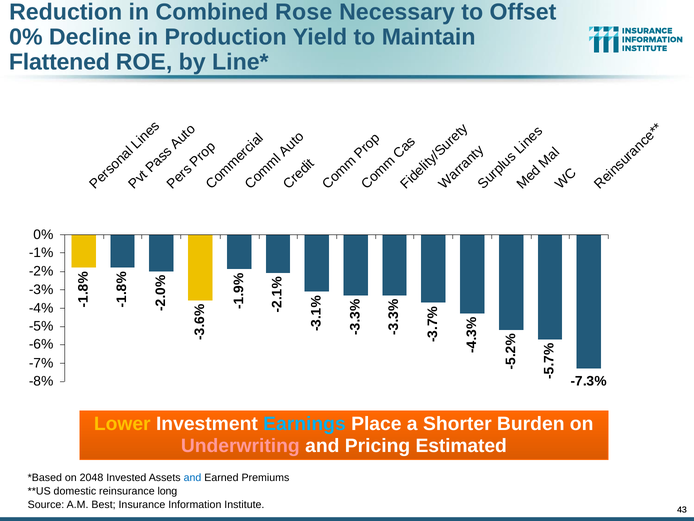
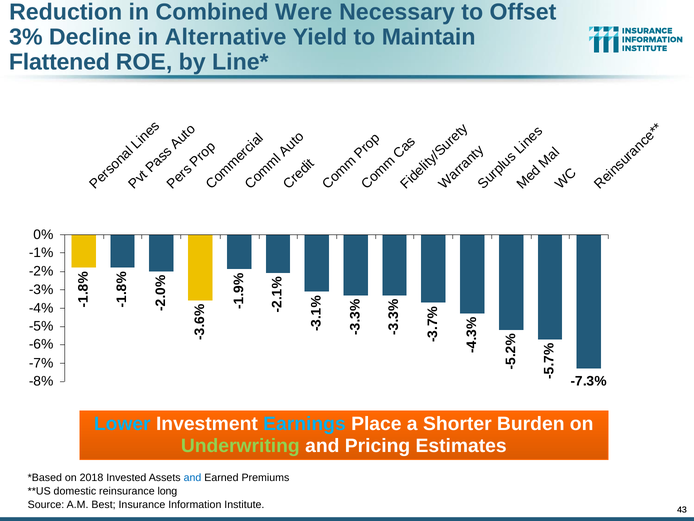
Rose: Rose -> Were
0% at (26, 37): 0% -> 3%
Production: Production -> Alternative
Lower colour: yellow -> light blue
Underwriting colour: pink -> light green
Estimated: Estimated -> Estimates
2048: 2048 -> 2018
